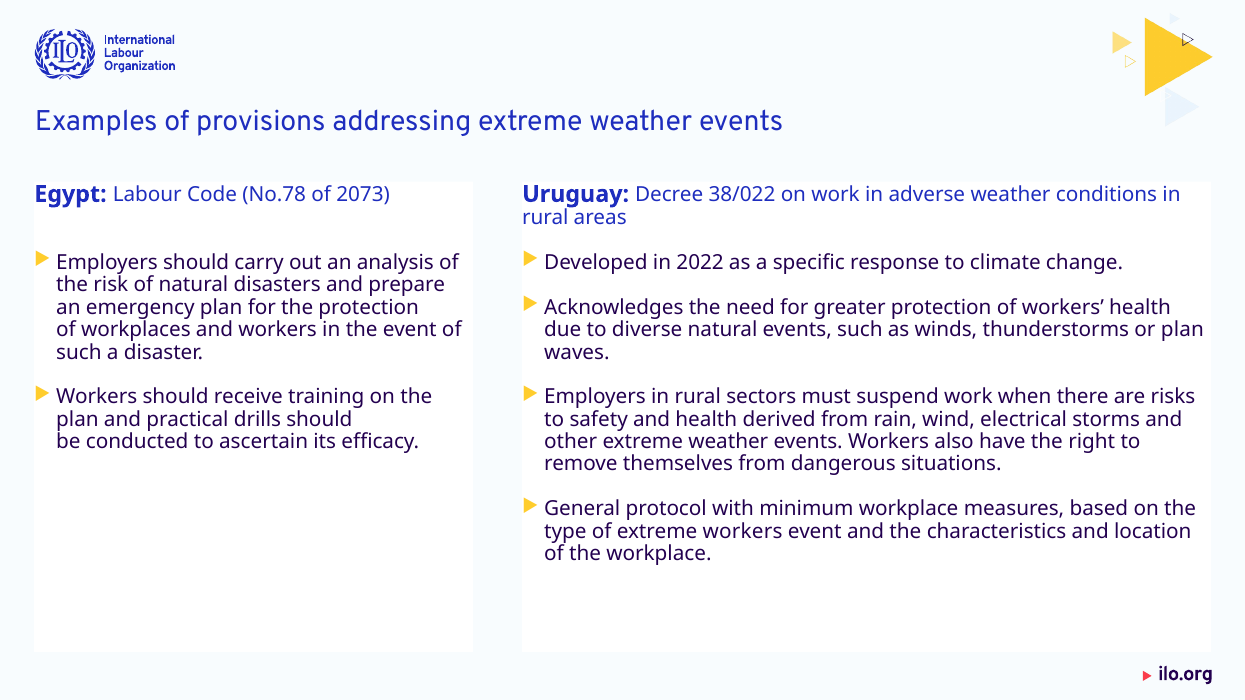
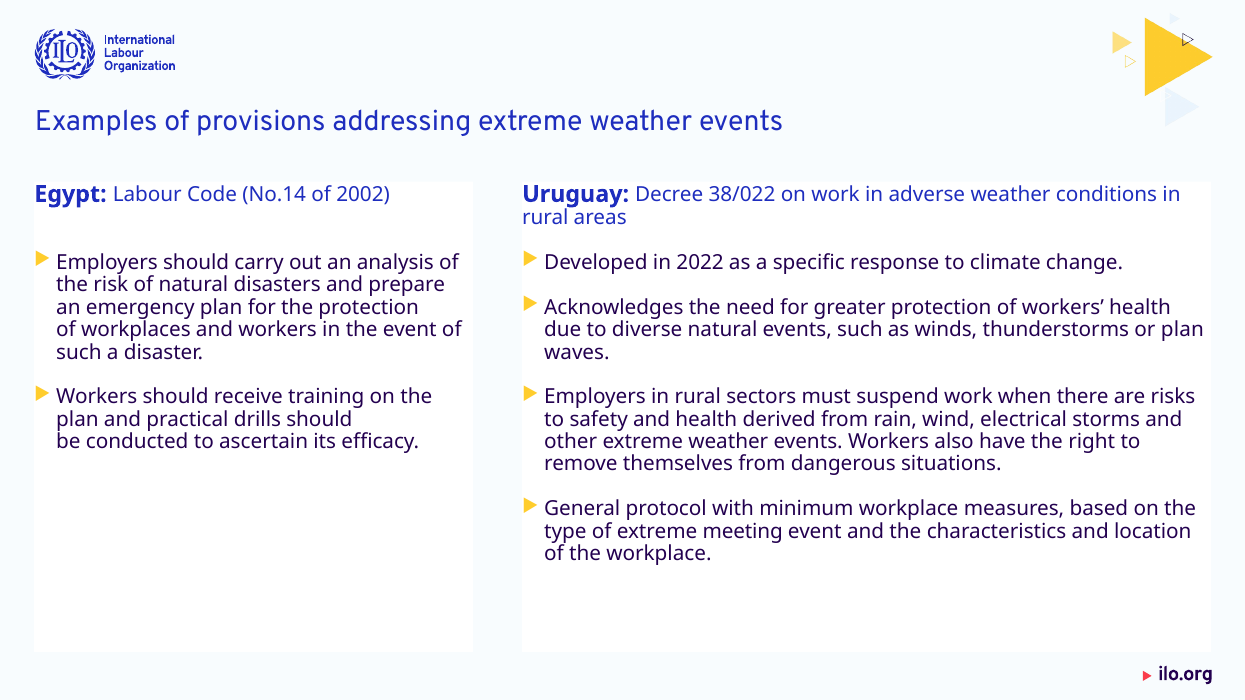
No.78: No.78 -> No.14
2073: 2073 -> 2002
extreme workers: workers -> meeting
